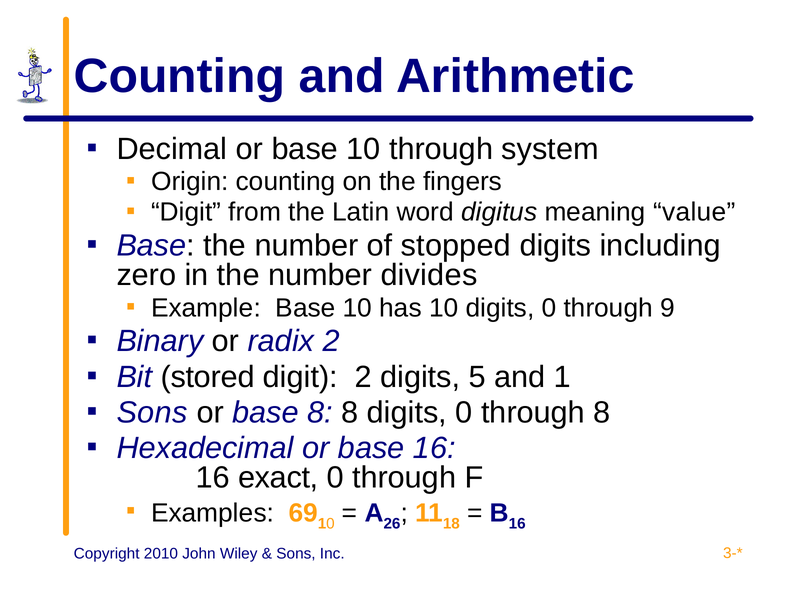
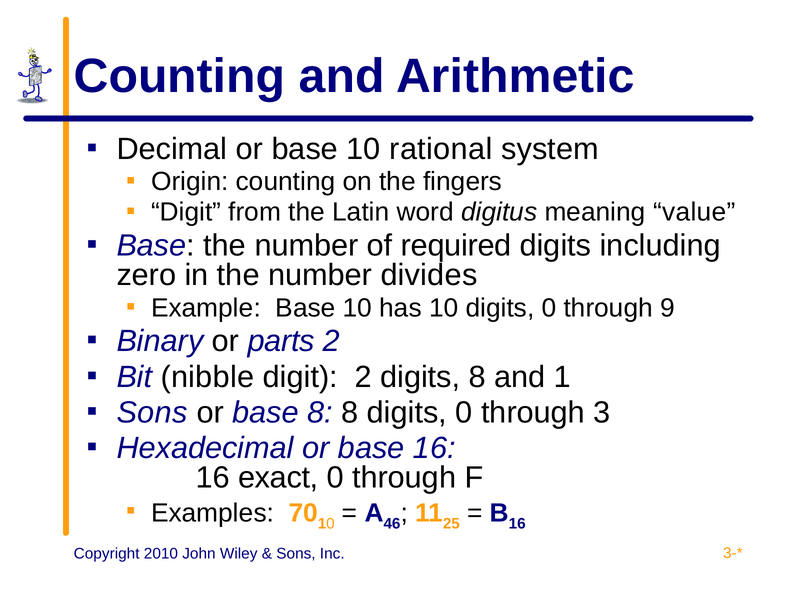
10 through: through -> rational
stopped: stopped -> required
radix: radix -> parts
stored: stored -> nibble
digits 5: 5 -> 8
through 8: 8 -> 3
69: 69 -> 70
26: 26 -> 46
18: 18 -> 25
